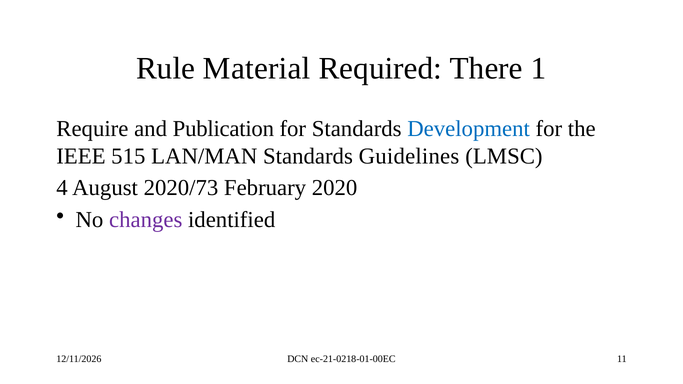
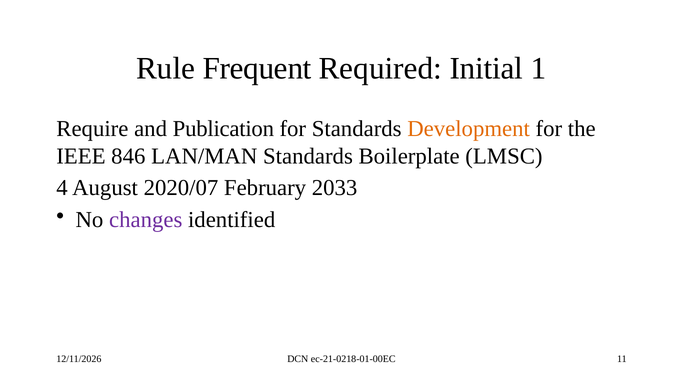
Material: Material -> Frequent
There: There -> Initial
Development colour: blue -> orange
515: 515 -> 846
Guidelines: Guidelines -> Boilerplate
2020/73: 2020/73 -> 2020/07
2020: 2020 -> 2033
